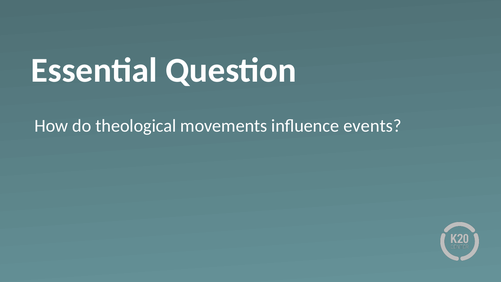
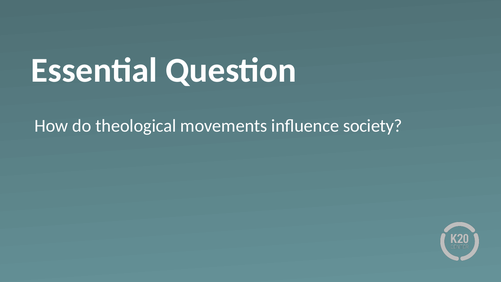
events: events -> society
